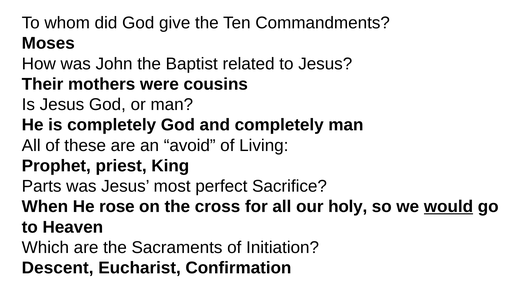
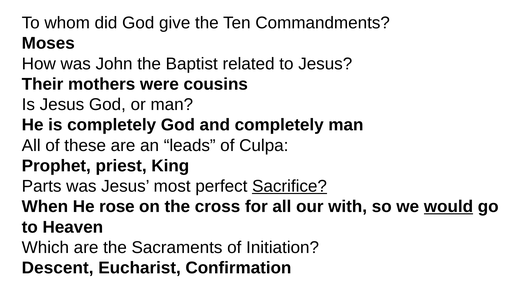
avoid: avoid -> leads
Living: Living -> Culpa
Sacrifice underline: none -> present
holy: holy -> with
